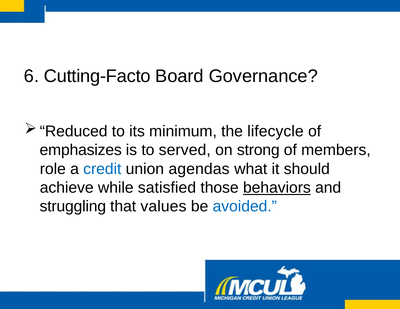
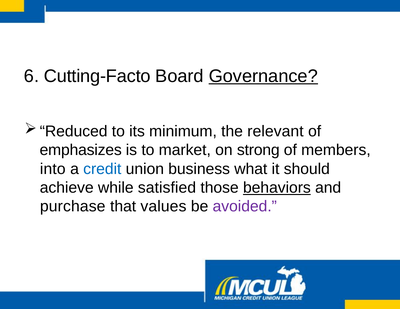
Governance underline: none -> present
lifecycle: lifecycle -> relevant
served: served -> market
role: role -> into
agendas: agendas -> business
struggling: struggling -> purchase
avoided colour: blue -> purple
